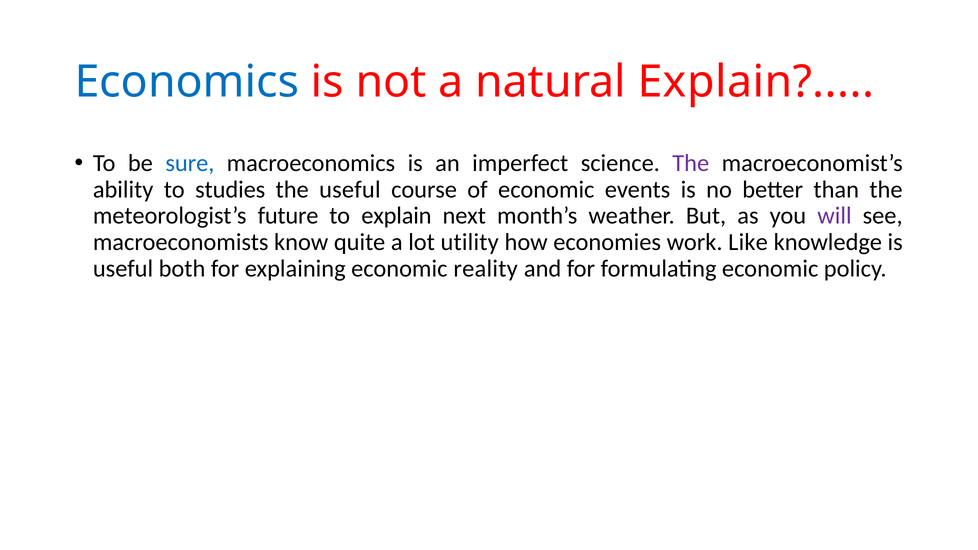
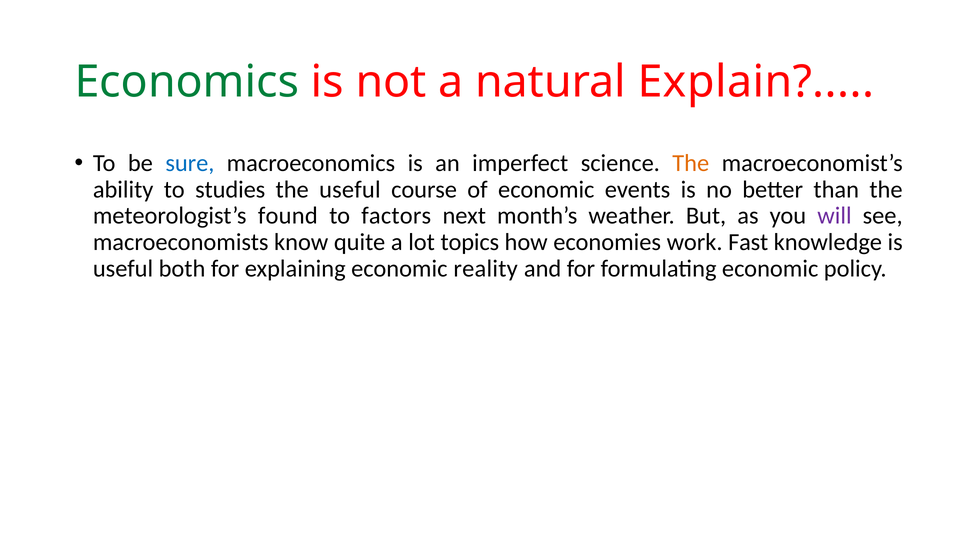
Economics colour: blue -> green
The at (691, 163) colour: purple -> orange
future: future -> found
to explain: explain -> factors
utility: utility -> topics
Like: Like -> Fast
